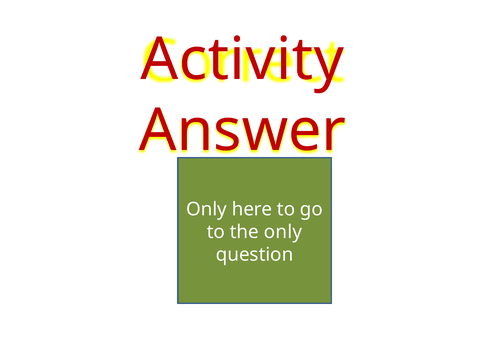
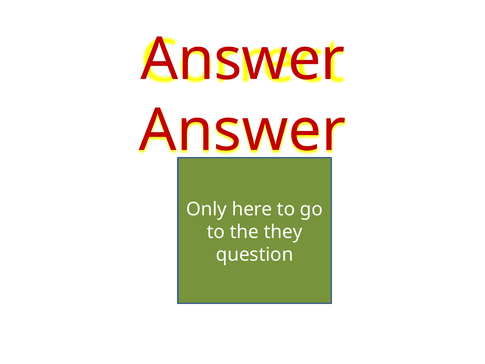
Activity at (242, 60): Activity -> Answer
the only: only -> they
